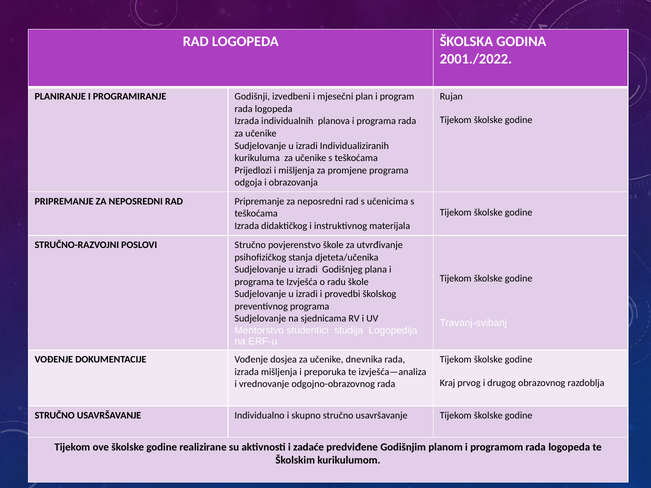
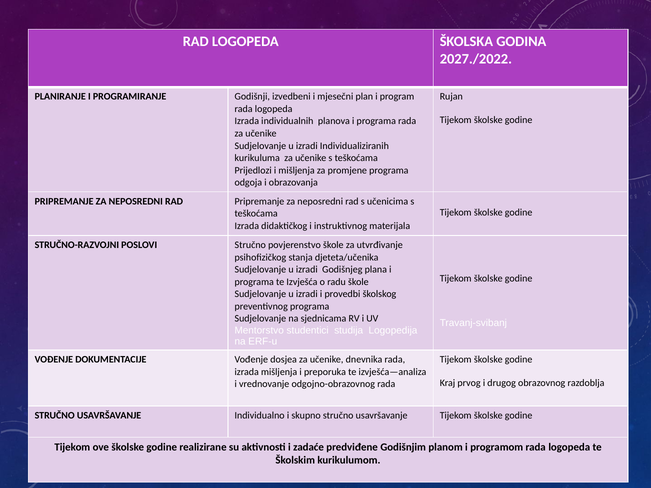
2001./2022: 2001./2022 -> 2027./2022
